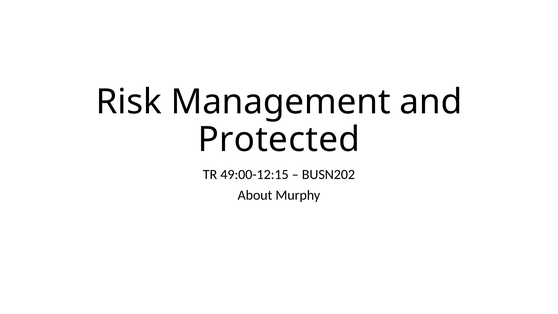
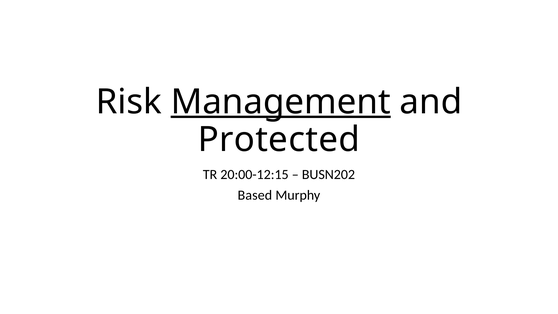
Management underline: none -> present
49:00-12:15: 49:00-12:15 -> 20:00-12:15
About: About -> Based
